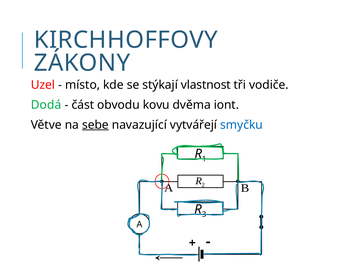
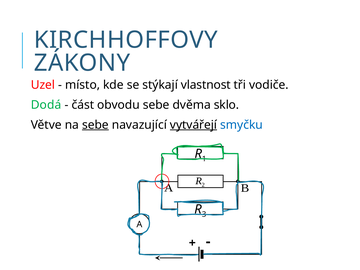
obvodu kovu: kovu -> sebe
iont: iont -> sklo
vytvářejí underline: none -> present
